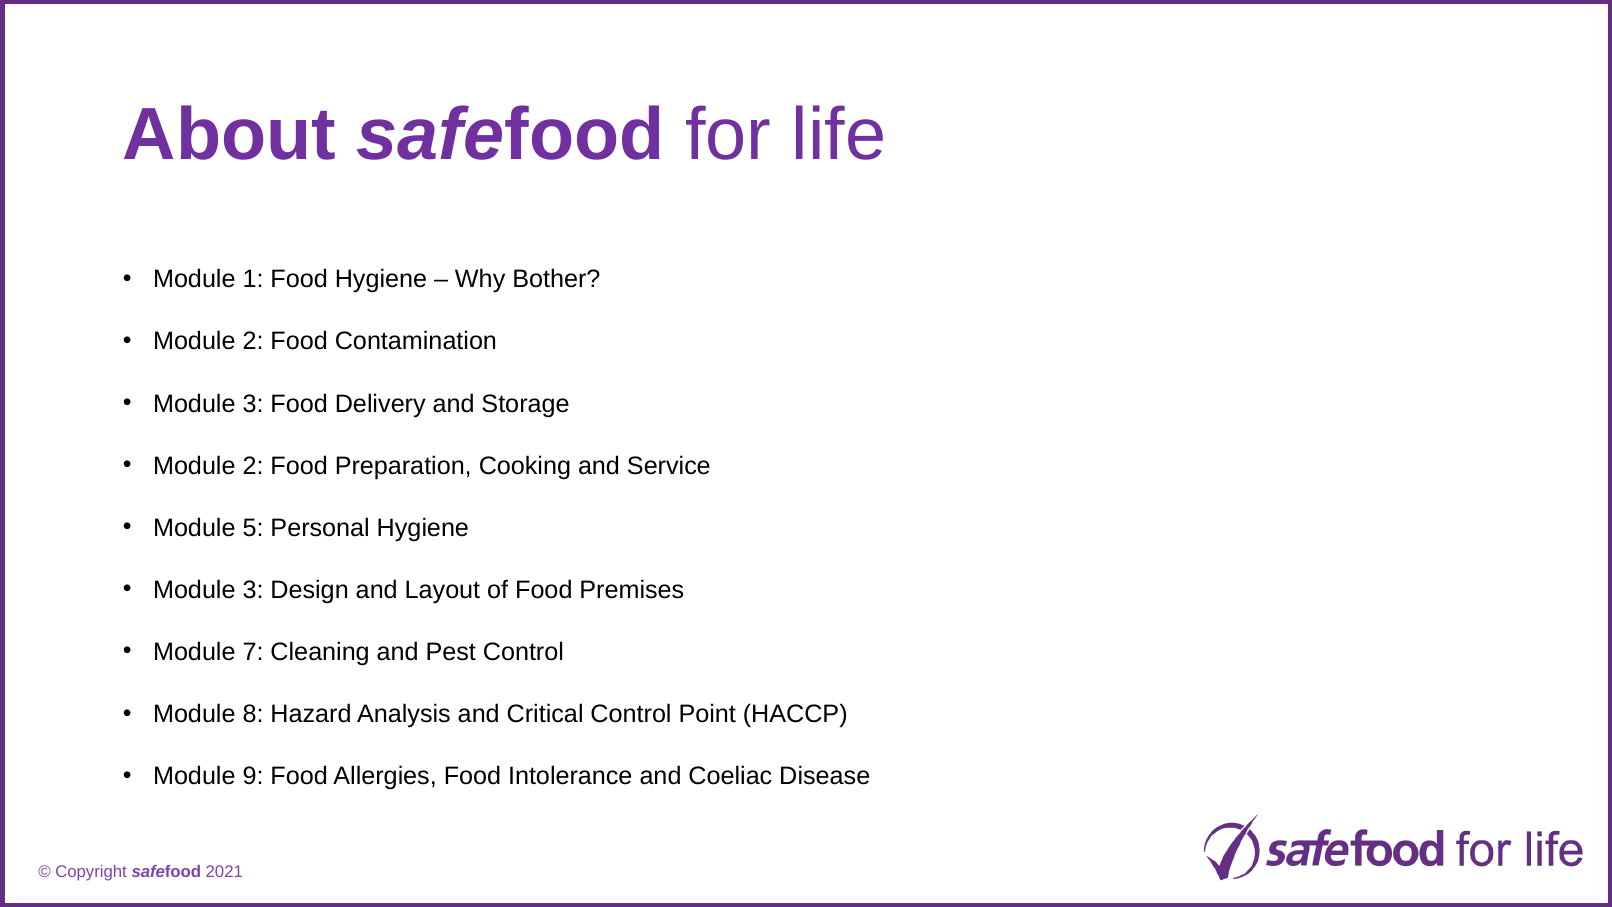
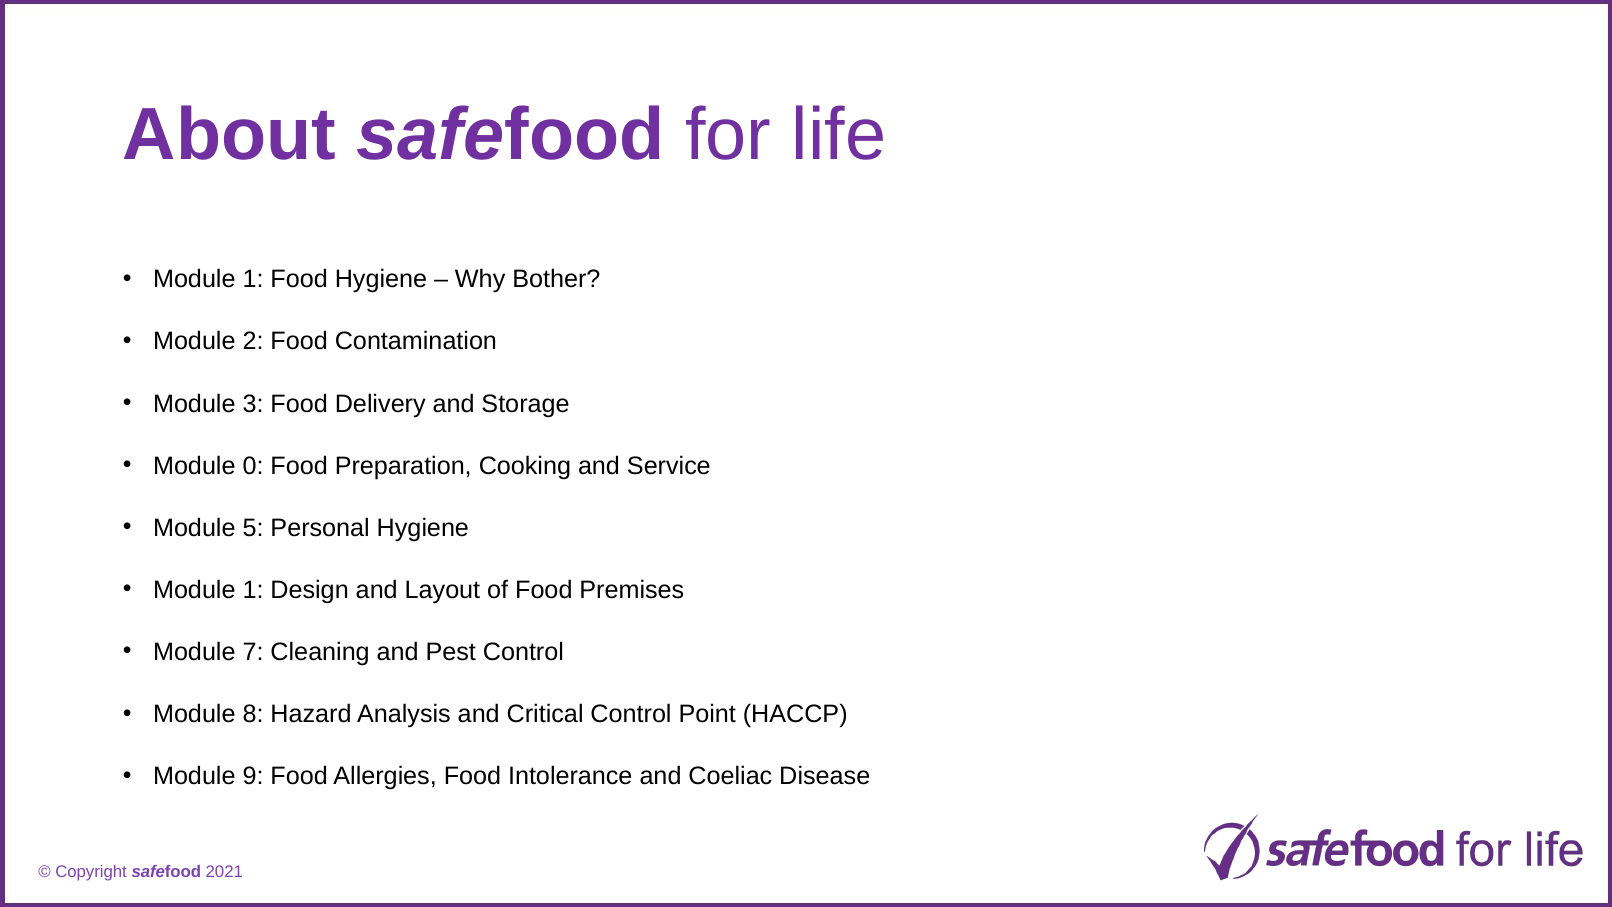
2 at (253, 466): 2 -> 0
3 at (253, 590): 3 -> 1
